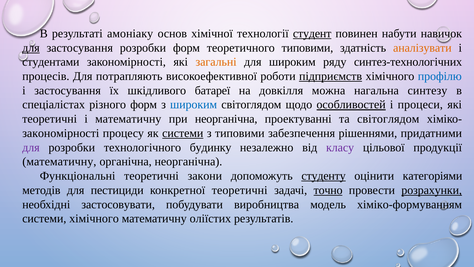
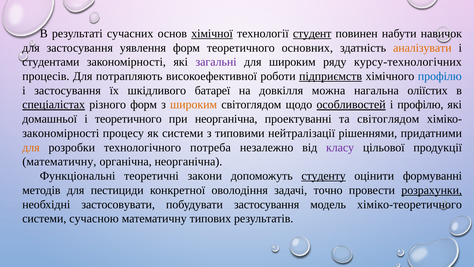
амоніаку: амоніаку -> сучасних
хімічної underline: none -> present
для at (31, 48) underline: present -> none
застосування розробки: розробки -> уявлення
теоретичного типовими: типовими -> основних
загальні colour: orange -> purple
синтез-технологічних: синтез-технологічних -> курсу-технологічних
синтезу: синтезу -> оліїстих
спеціалістах underline: none -> present
широким at (194, 105) colour: blue -> orange
і процеси: процеси -> профілю
теоретичні at (50, 119): теоретичні -> домашньої
і математичну: математичну -> теоретичного
системи at (183, 133) underline: present -> none
забезпечення: забезпечення -> нейтралізації
для at (31, 147) colour: purple -> orange
будинку: будинку -> потреба
категоріями: категоріями -> формуванні
конкретної теоретичні: теоретичні -> оволодіння
точно underline: present -> none
побудувати виробництва: виробництва -> застосування
хіміко-формуванням: хіміко-формуванням -> хіміко-теоретичного
системи хімічного: хімічного -> сучасною
оліїстих: оліїстих -> типових
